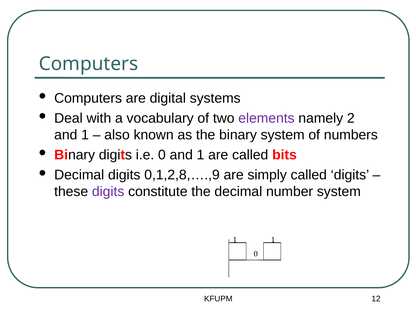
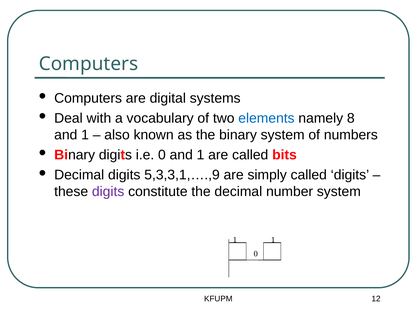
elements colour: purple -> blue
2: 2 -> 8
0,1,2,8,….,9: 0,1,2,8,….,9 -> 5,3,3,1,….,9
